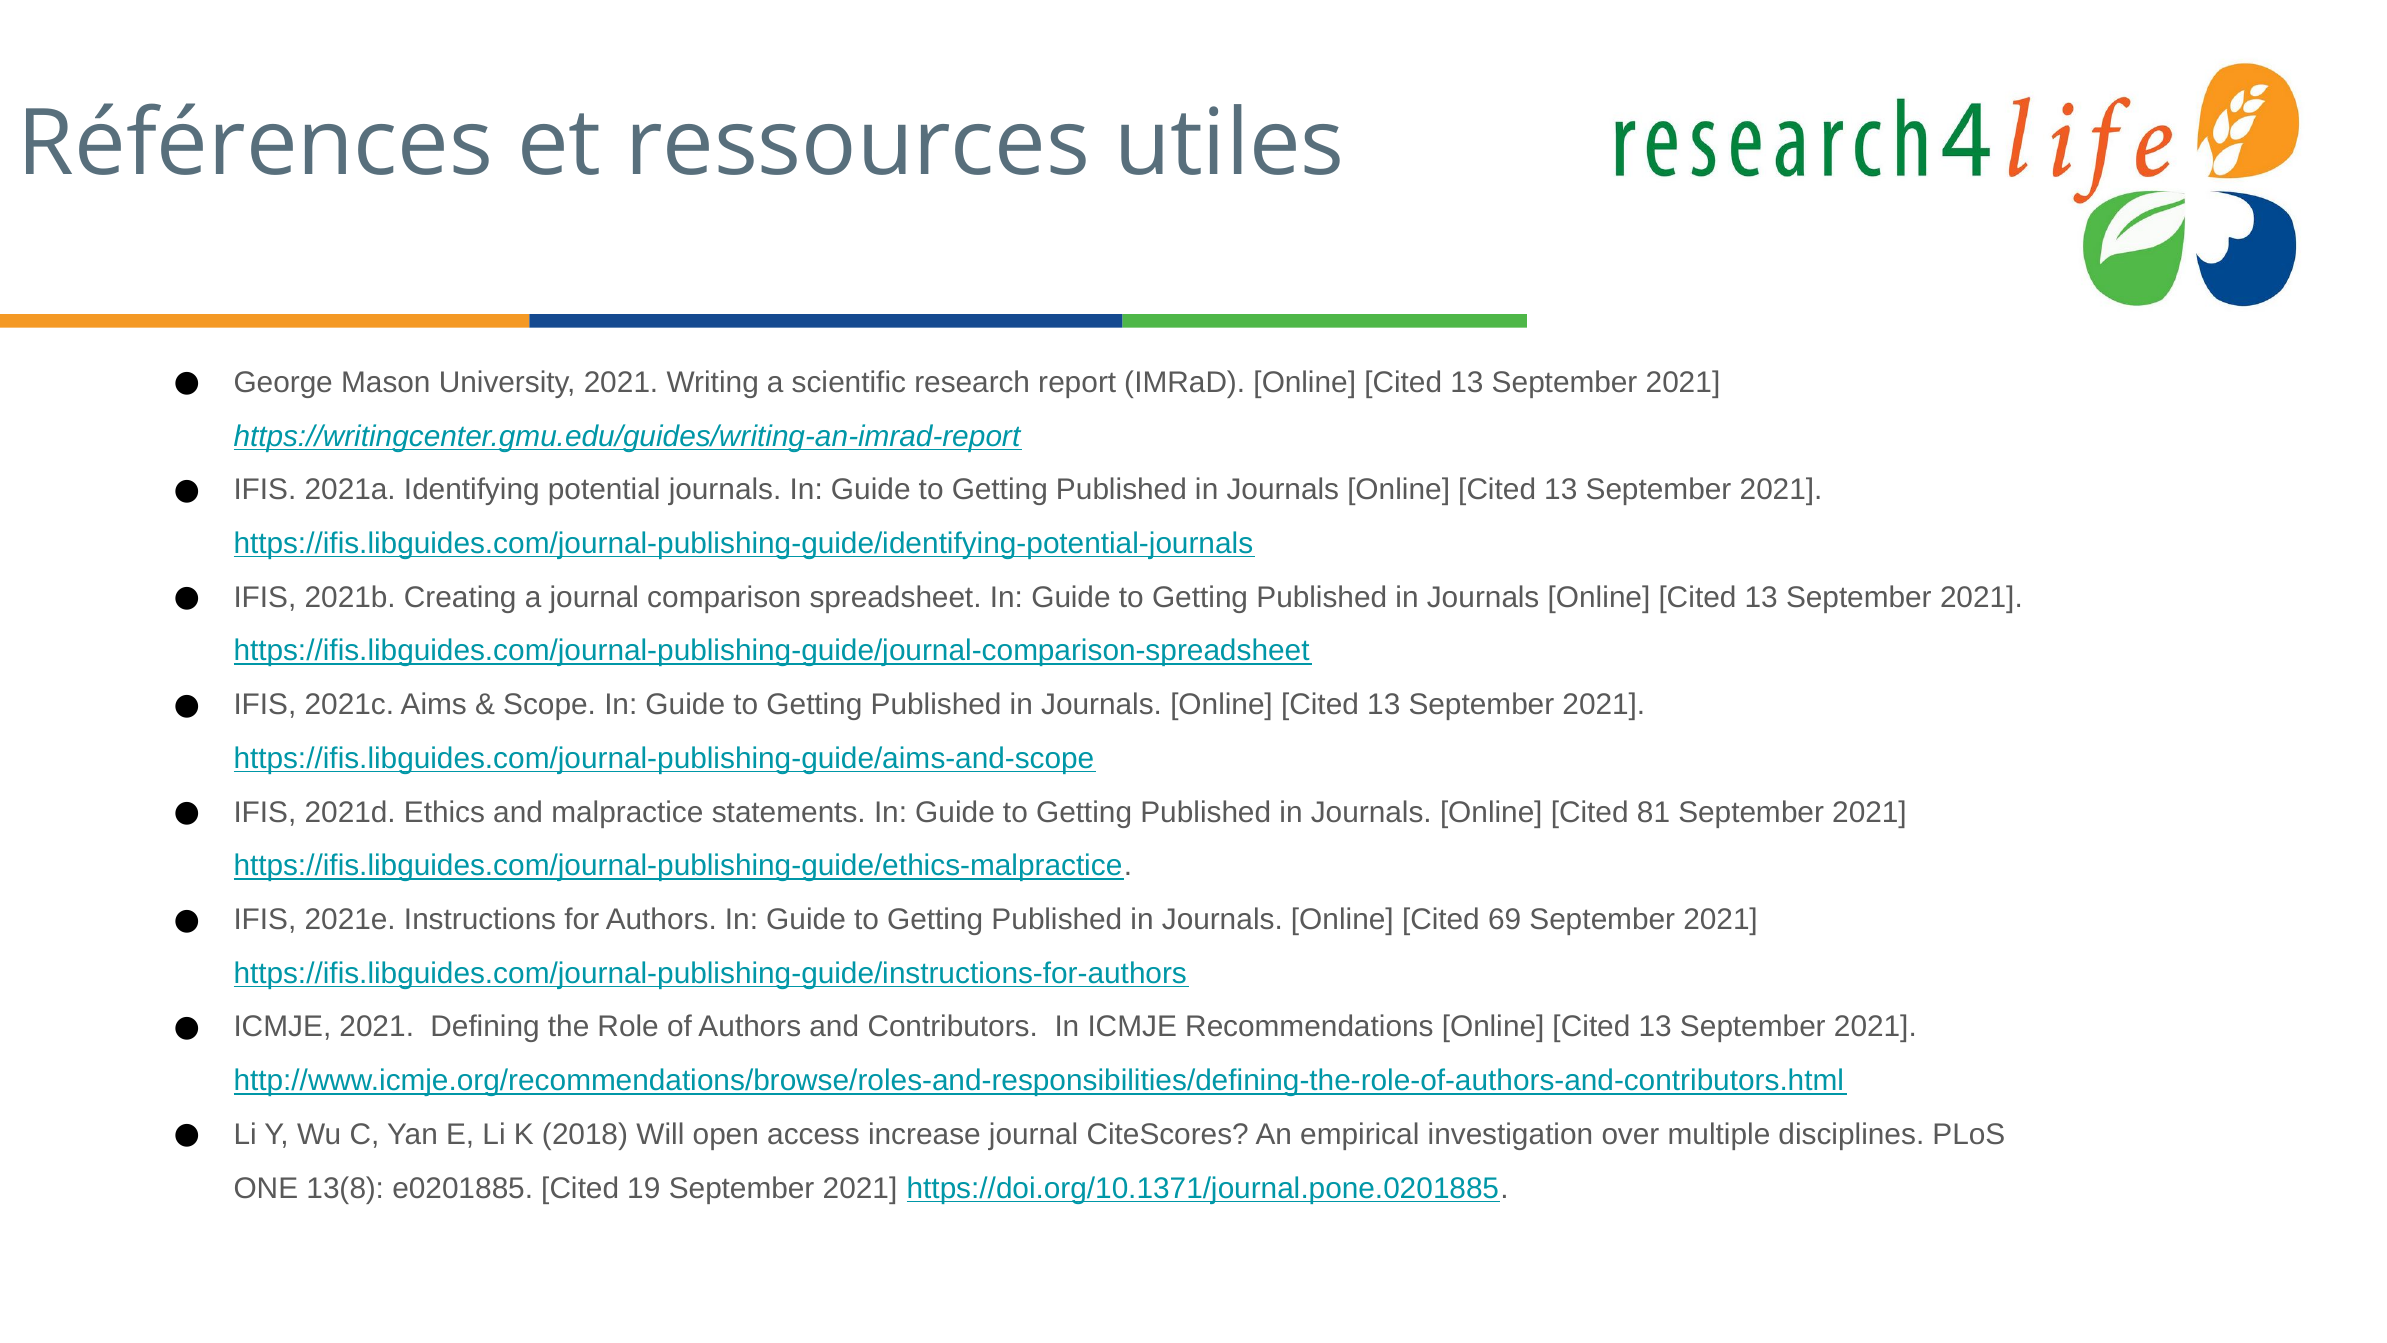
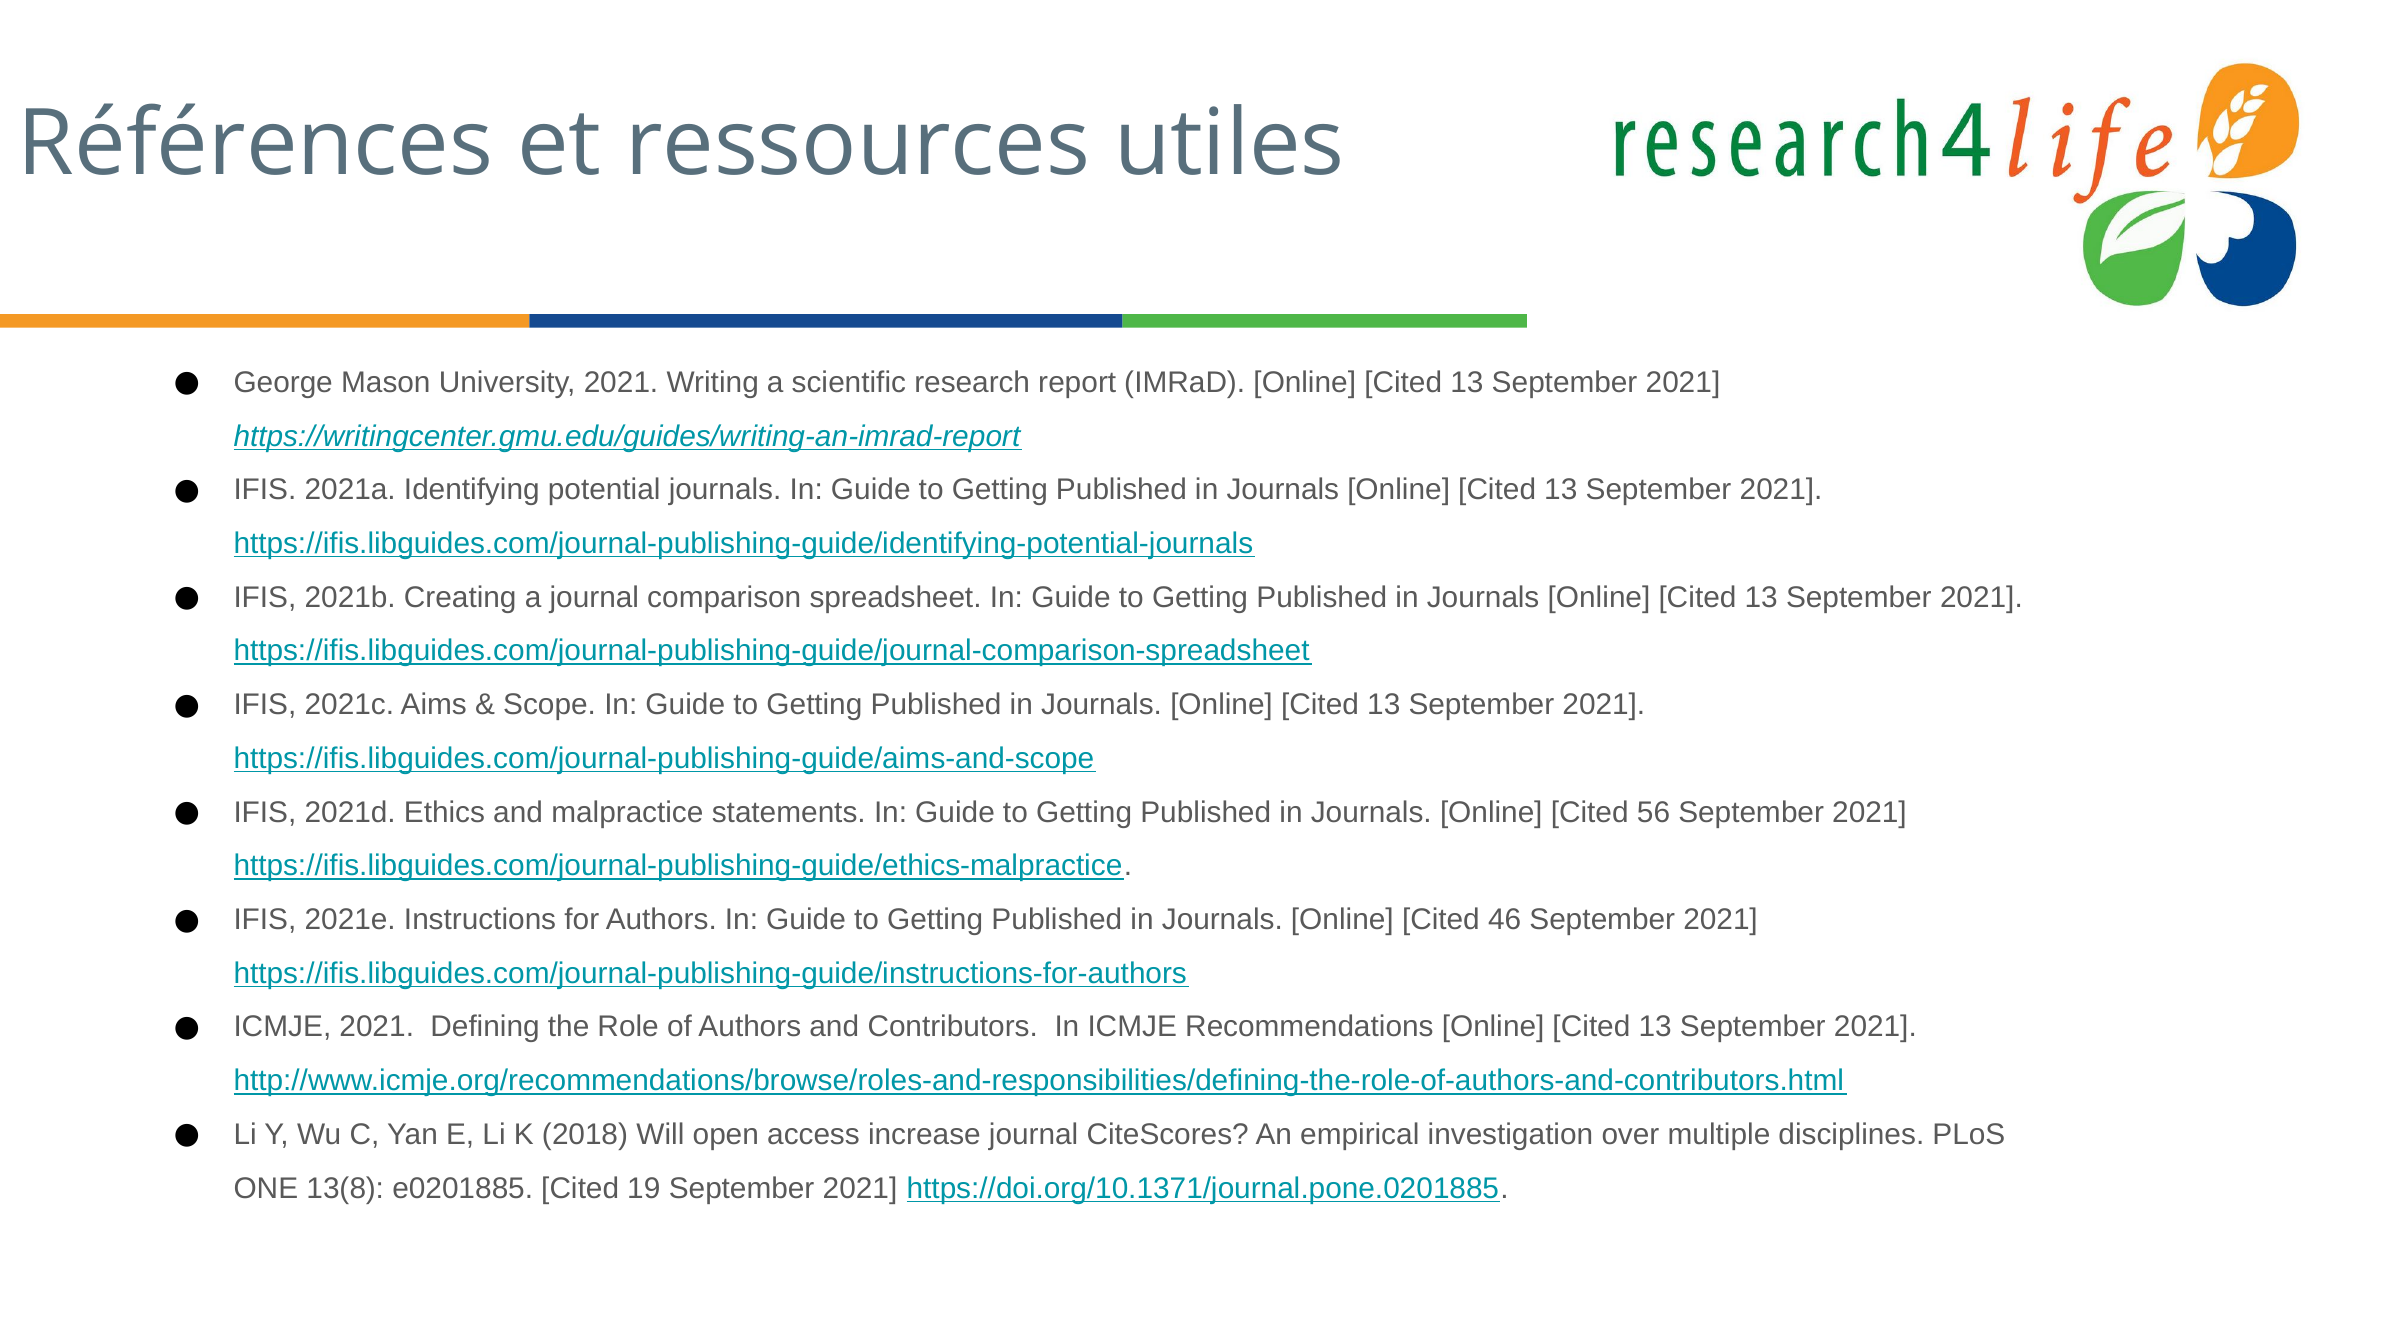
81: 81 -> 56
69: 69 -> 46
